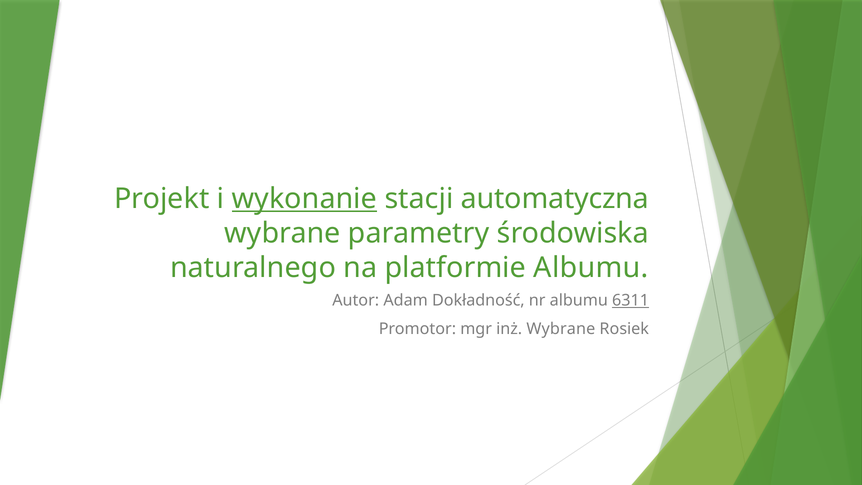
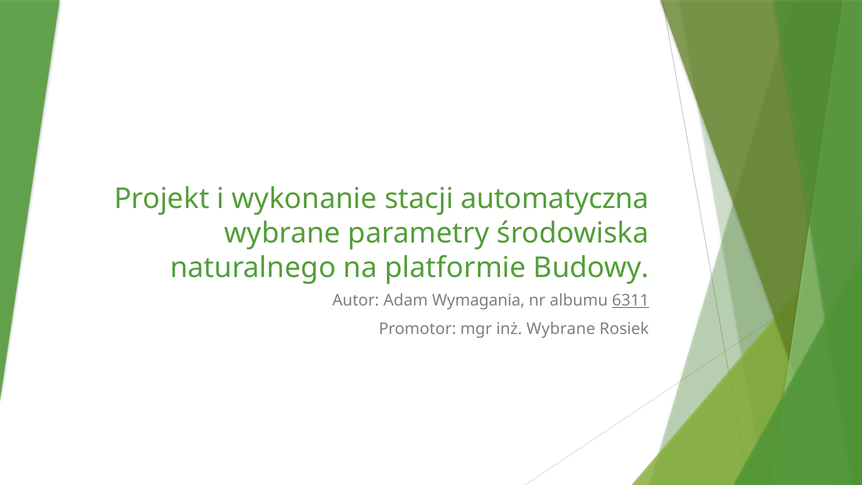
wykonanie underline: present -> none
platformie Albumu: Albumu -> Budowy
Dokładność: Dokładność -> Wymagania
